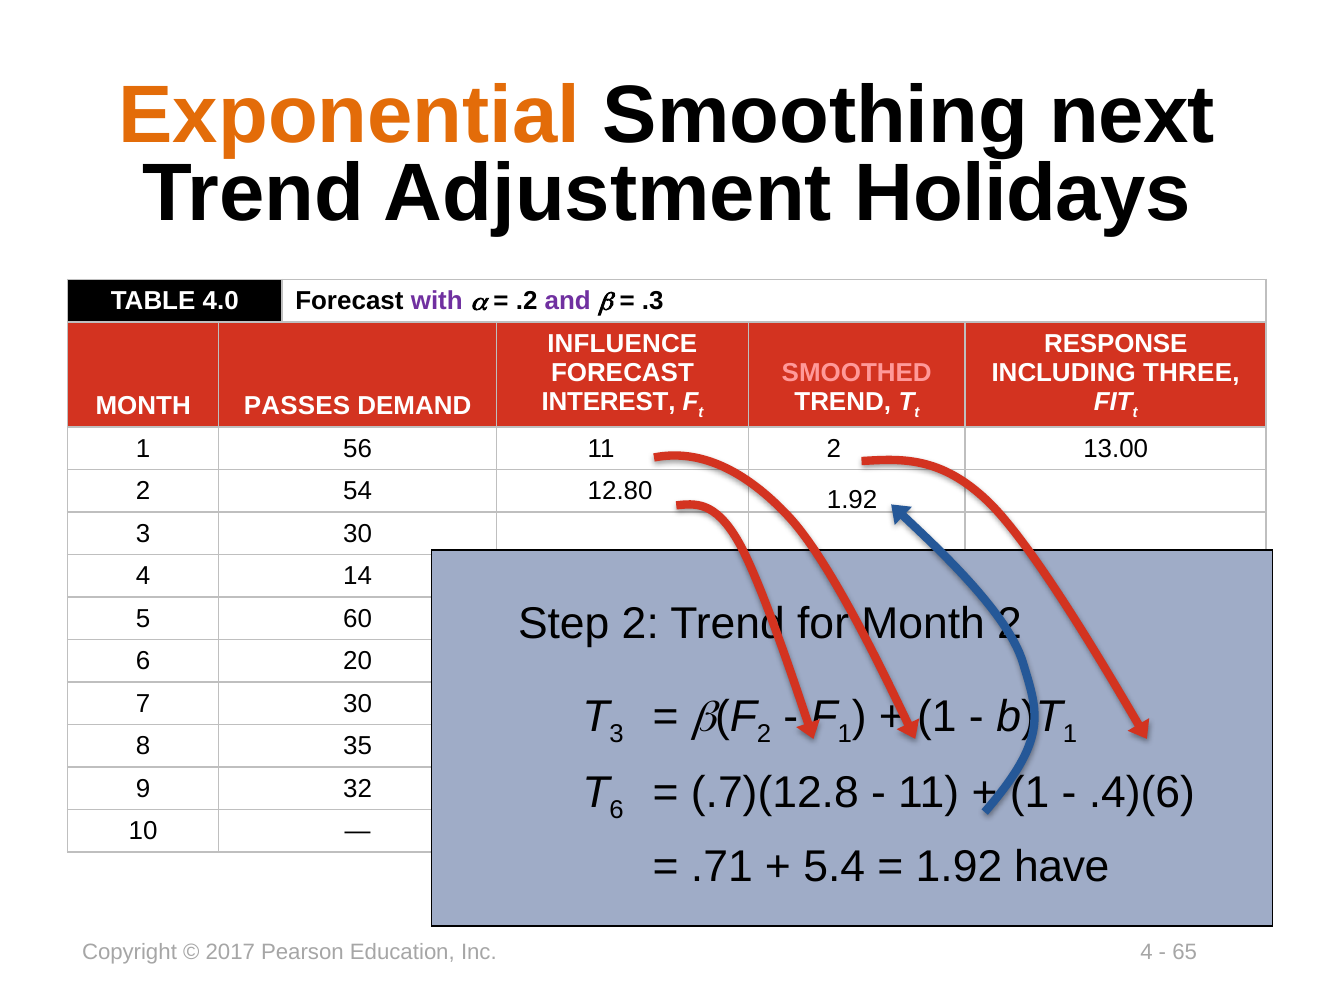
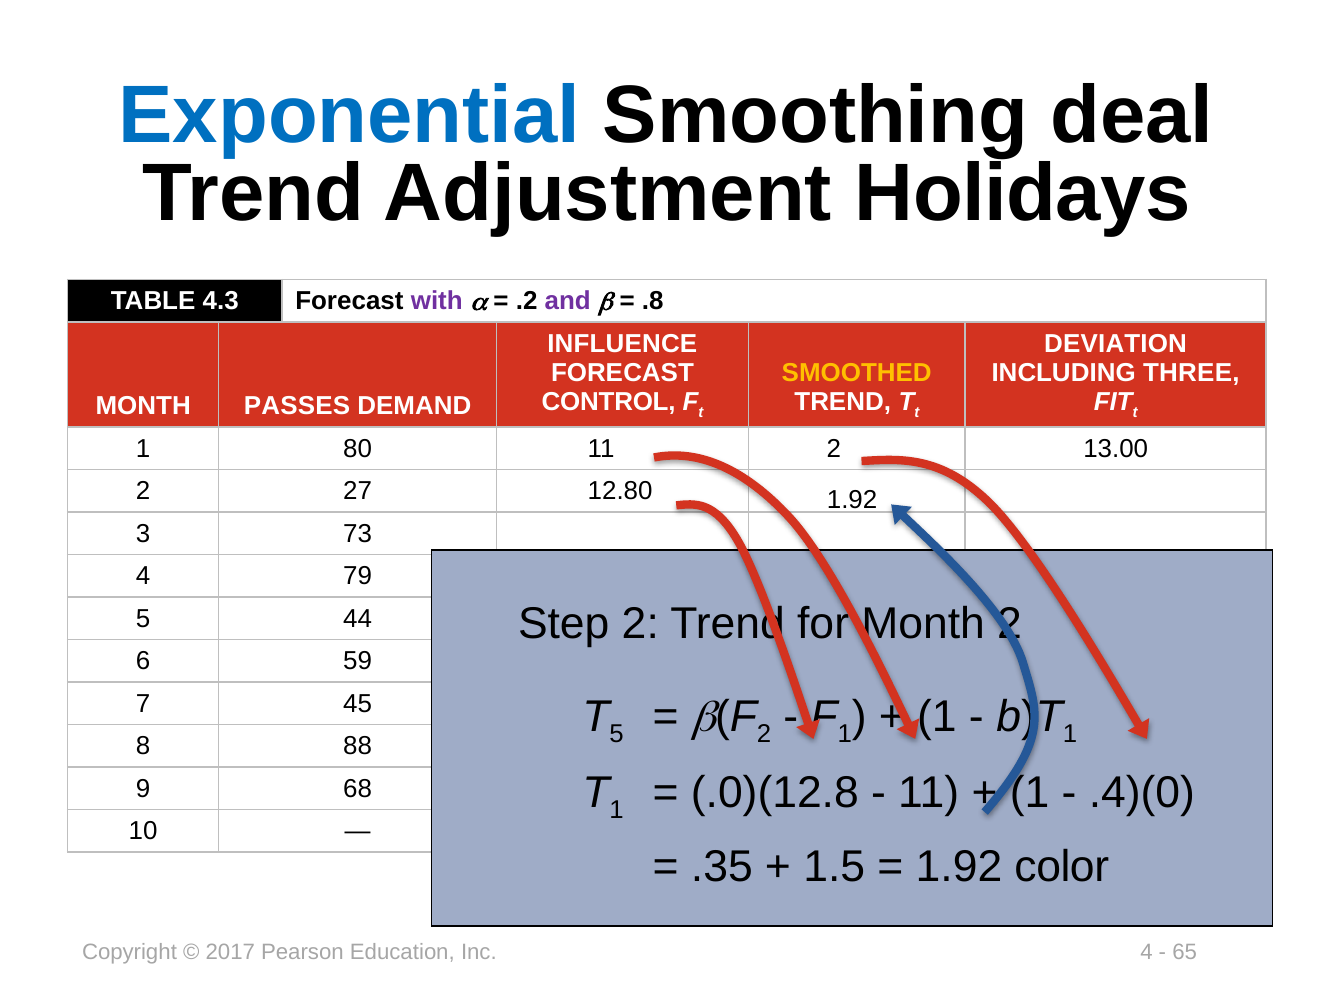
Exponential colour: orange -> blue
next: next -> deal
4.0: 4.0 -> 4.3
.3: .3 -> .8
RESPONSE: RESPONSE -> DEVIATION
SMOOTHED colour: pink -> yellow
INTEREST: INTEREST -> CONTROL
56: 56 -> 80
54: 54 -> 27
3 30: 30 -> 73
14: 14 -> 79
60: 60 -> 44
20: 20 -> 59
7 30: 30 -> 45
3 at (617, 735): 3 -> 5
35: 35 -> 88
6 at (617, 811): 6 -> 1
.7)(12.8: .7)(12.8 -> .0)(12.8
.4)(6: .4)(6 -> .4)(0
32: 32 -> 68
.71: .71 -> .35
5.4: 5.4 -> 1.5
have: have -> color
